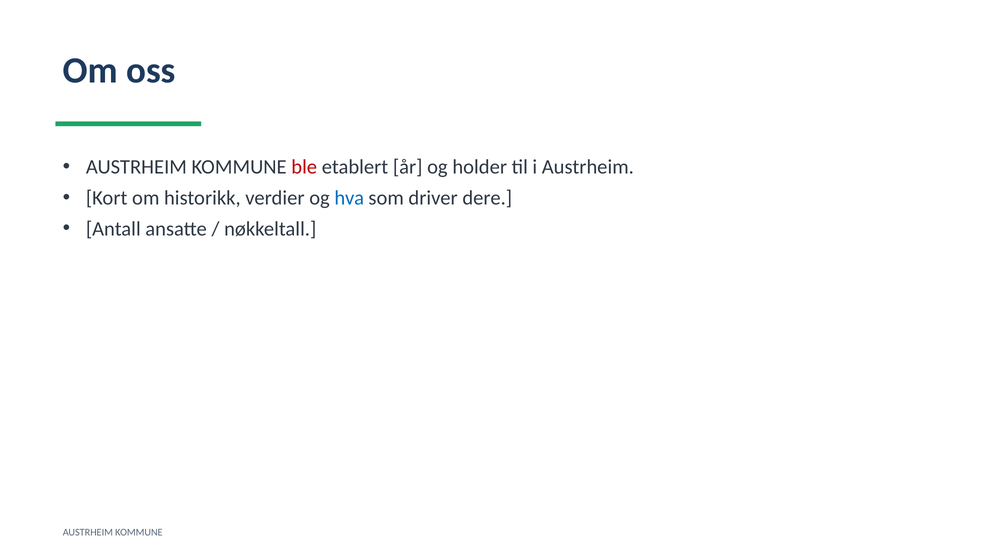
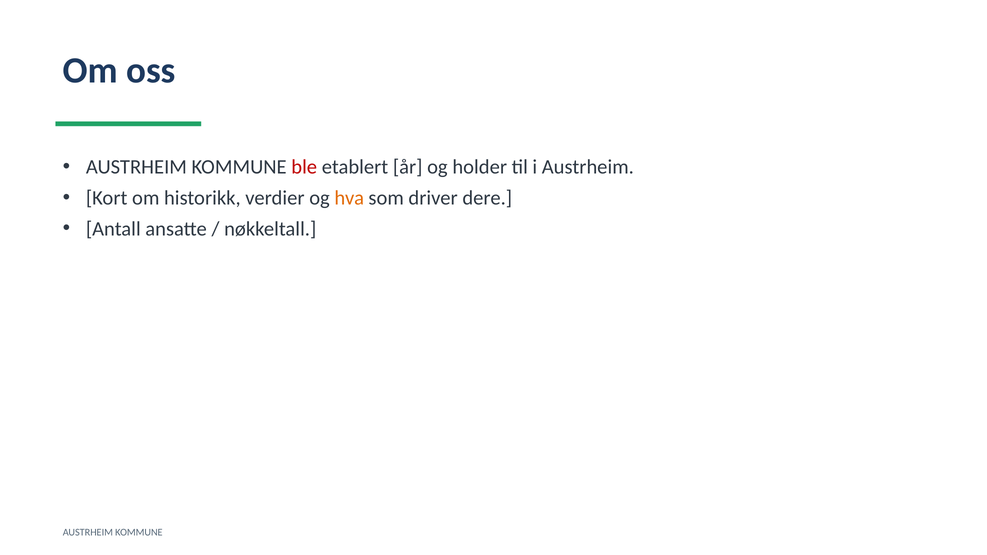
hva colour: blue -> orange
